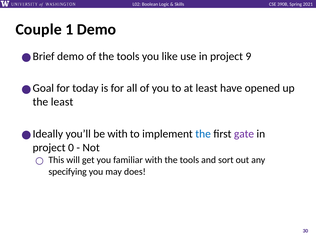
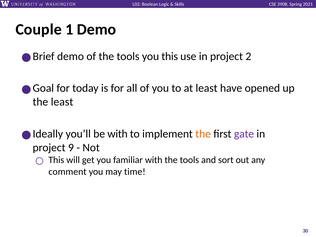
you like: like -> this
9: 9 -> 2
the at (203, 134) colour: blue -> orange
0: 0 -> 9
specifying: specifying -> comment
does: does -> time
